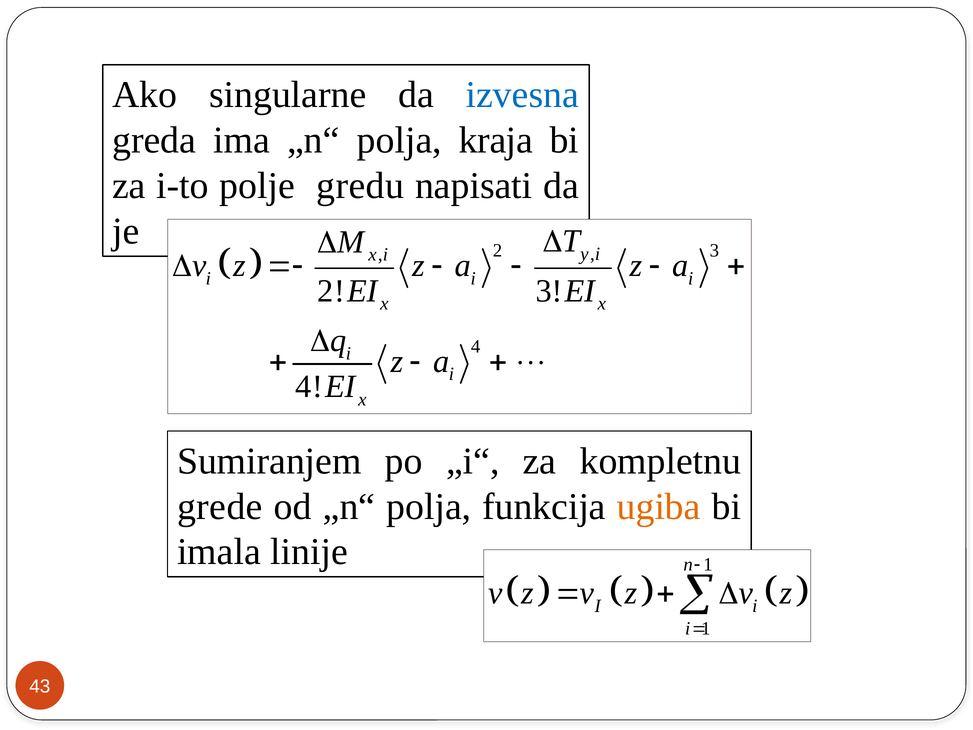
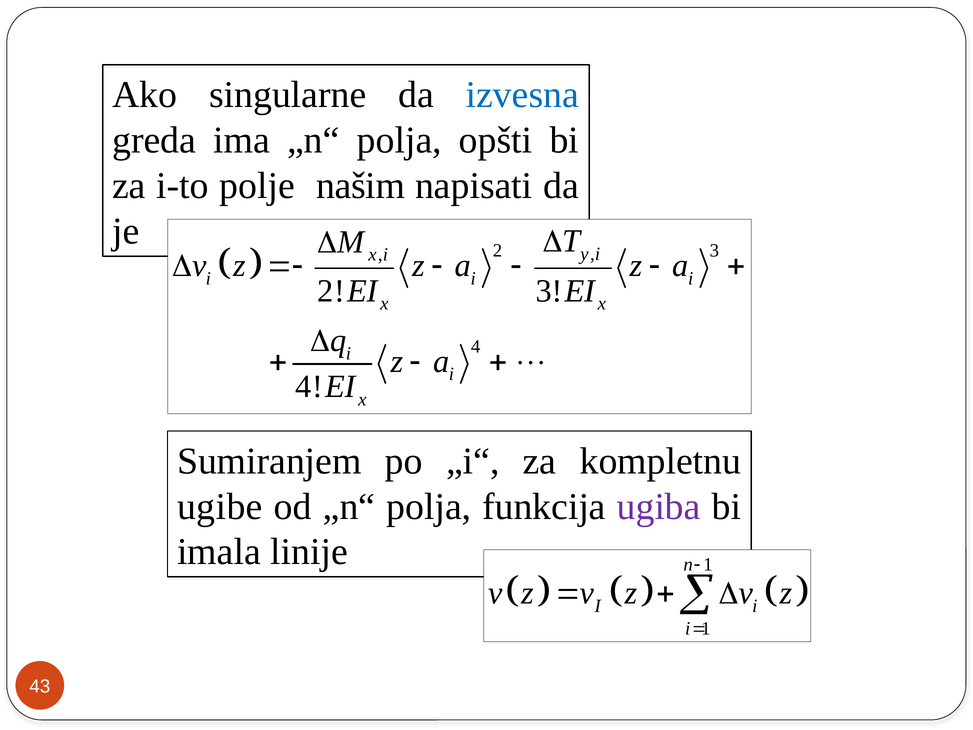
kraja: kraja -> opšti
gredu: gredu -> našim
grede: grede -> ugibe
ugiba colour: orange -> purple
